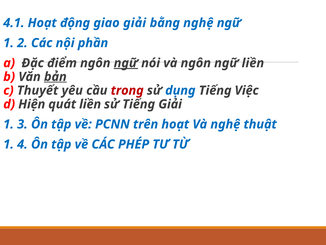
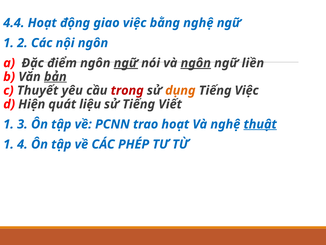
4.1: 4.1 -> 4.4
giao giải: giải -> việc
nội phần: phần -> ngôn
ngôn at (196, 63) underline: none -> present
dụng colour: blue -> orange
quát liền: liền -> liệu
Tiếng Giải: Giải -> Viết
trên: trên -> trao
thuật underline: none -> present
